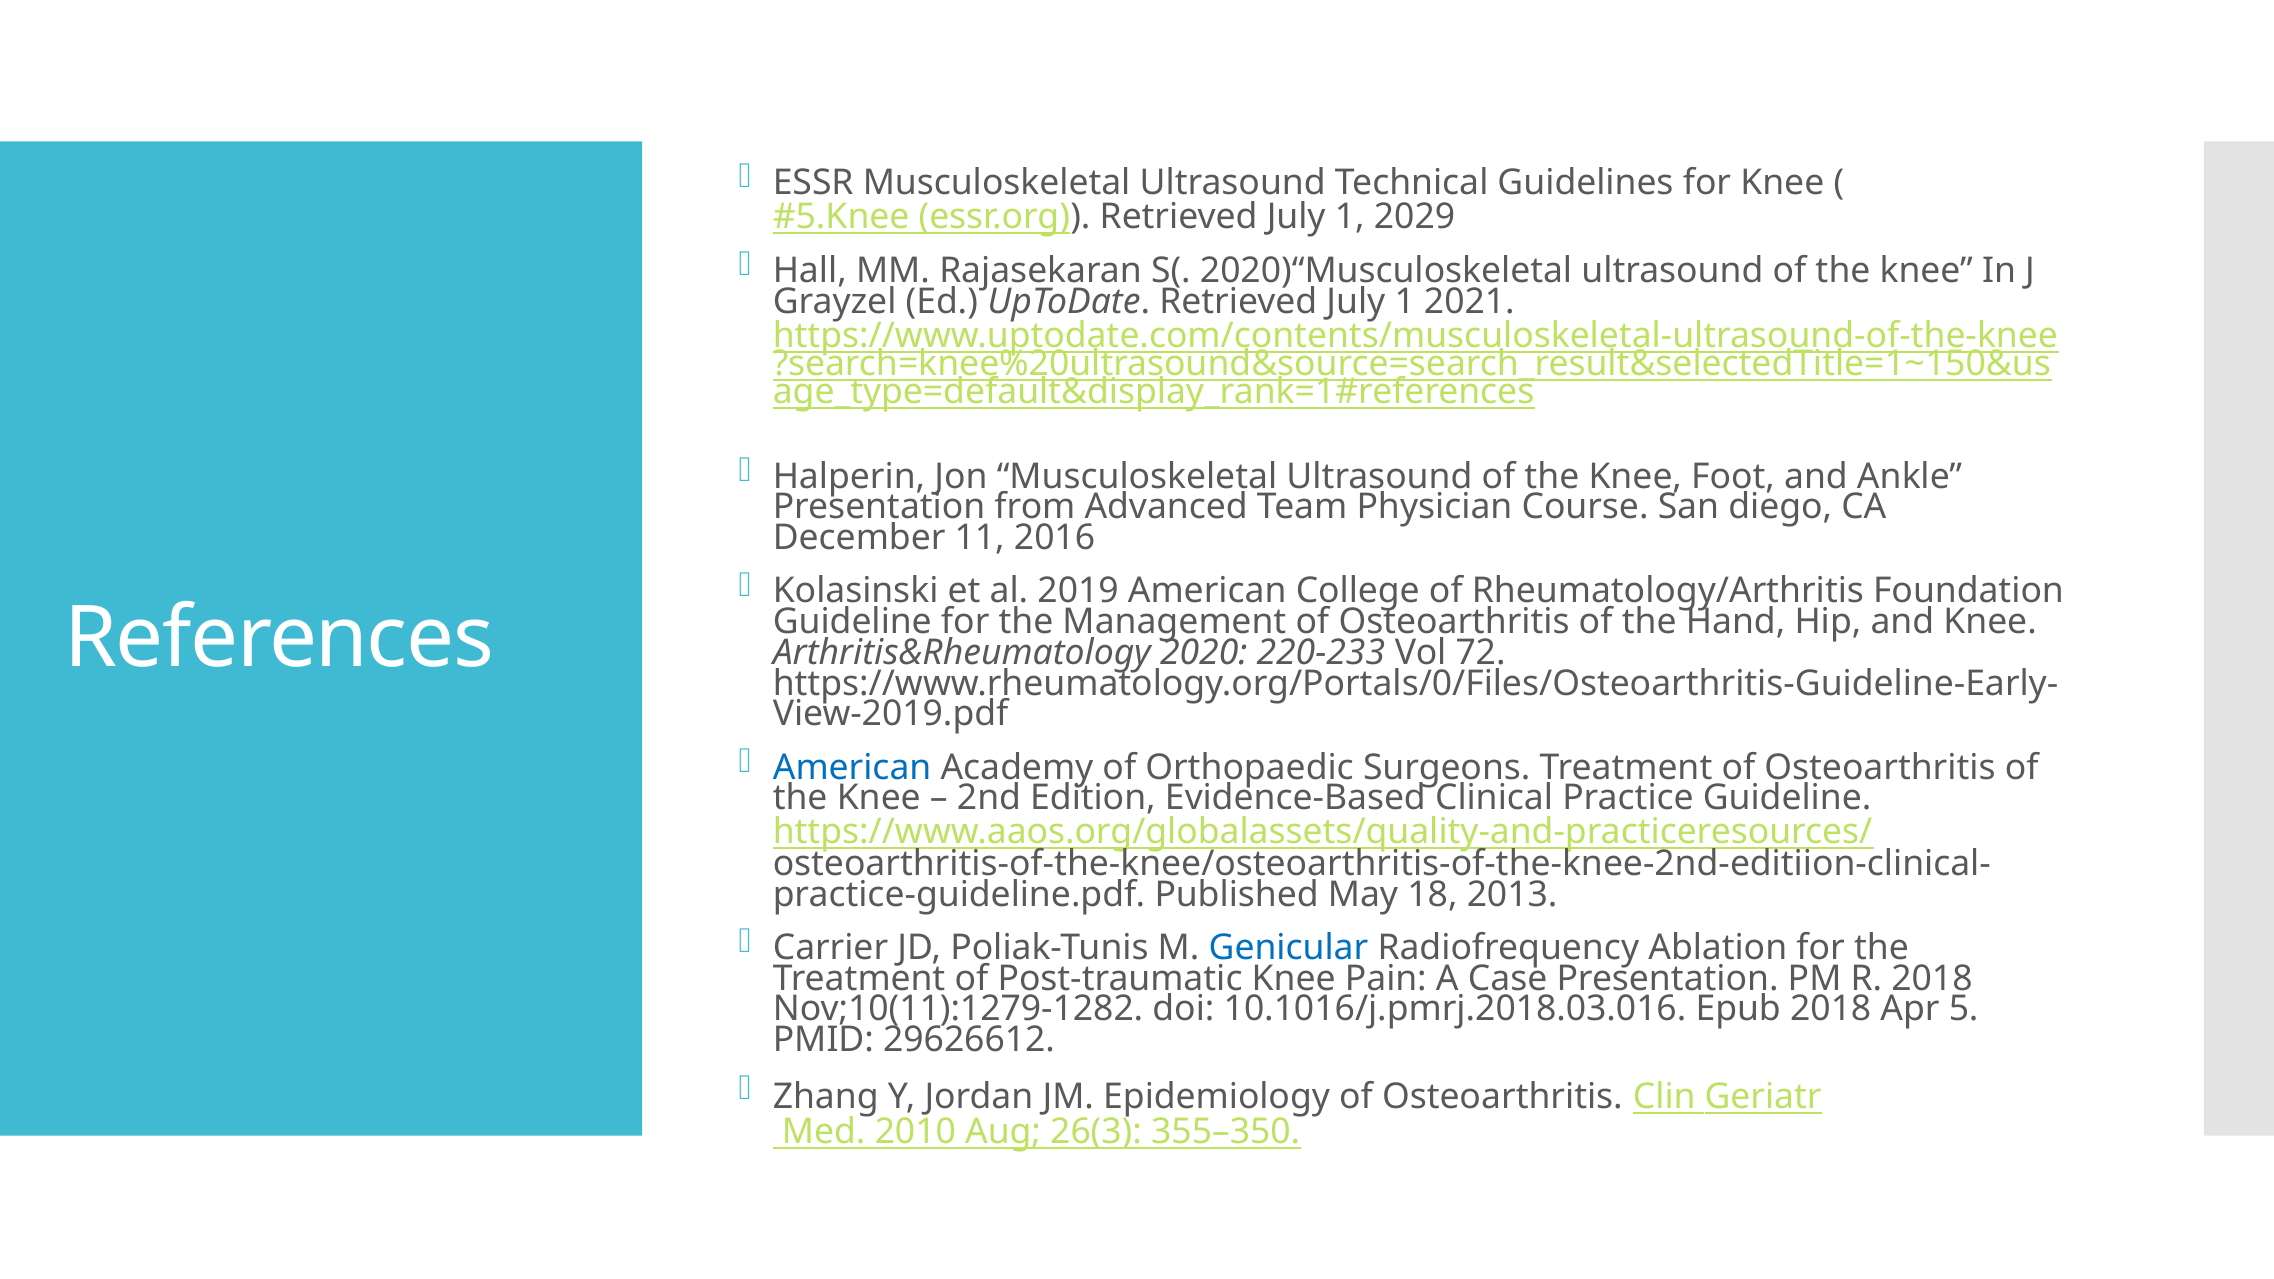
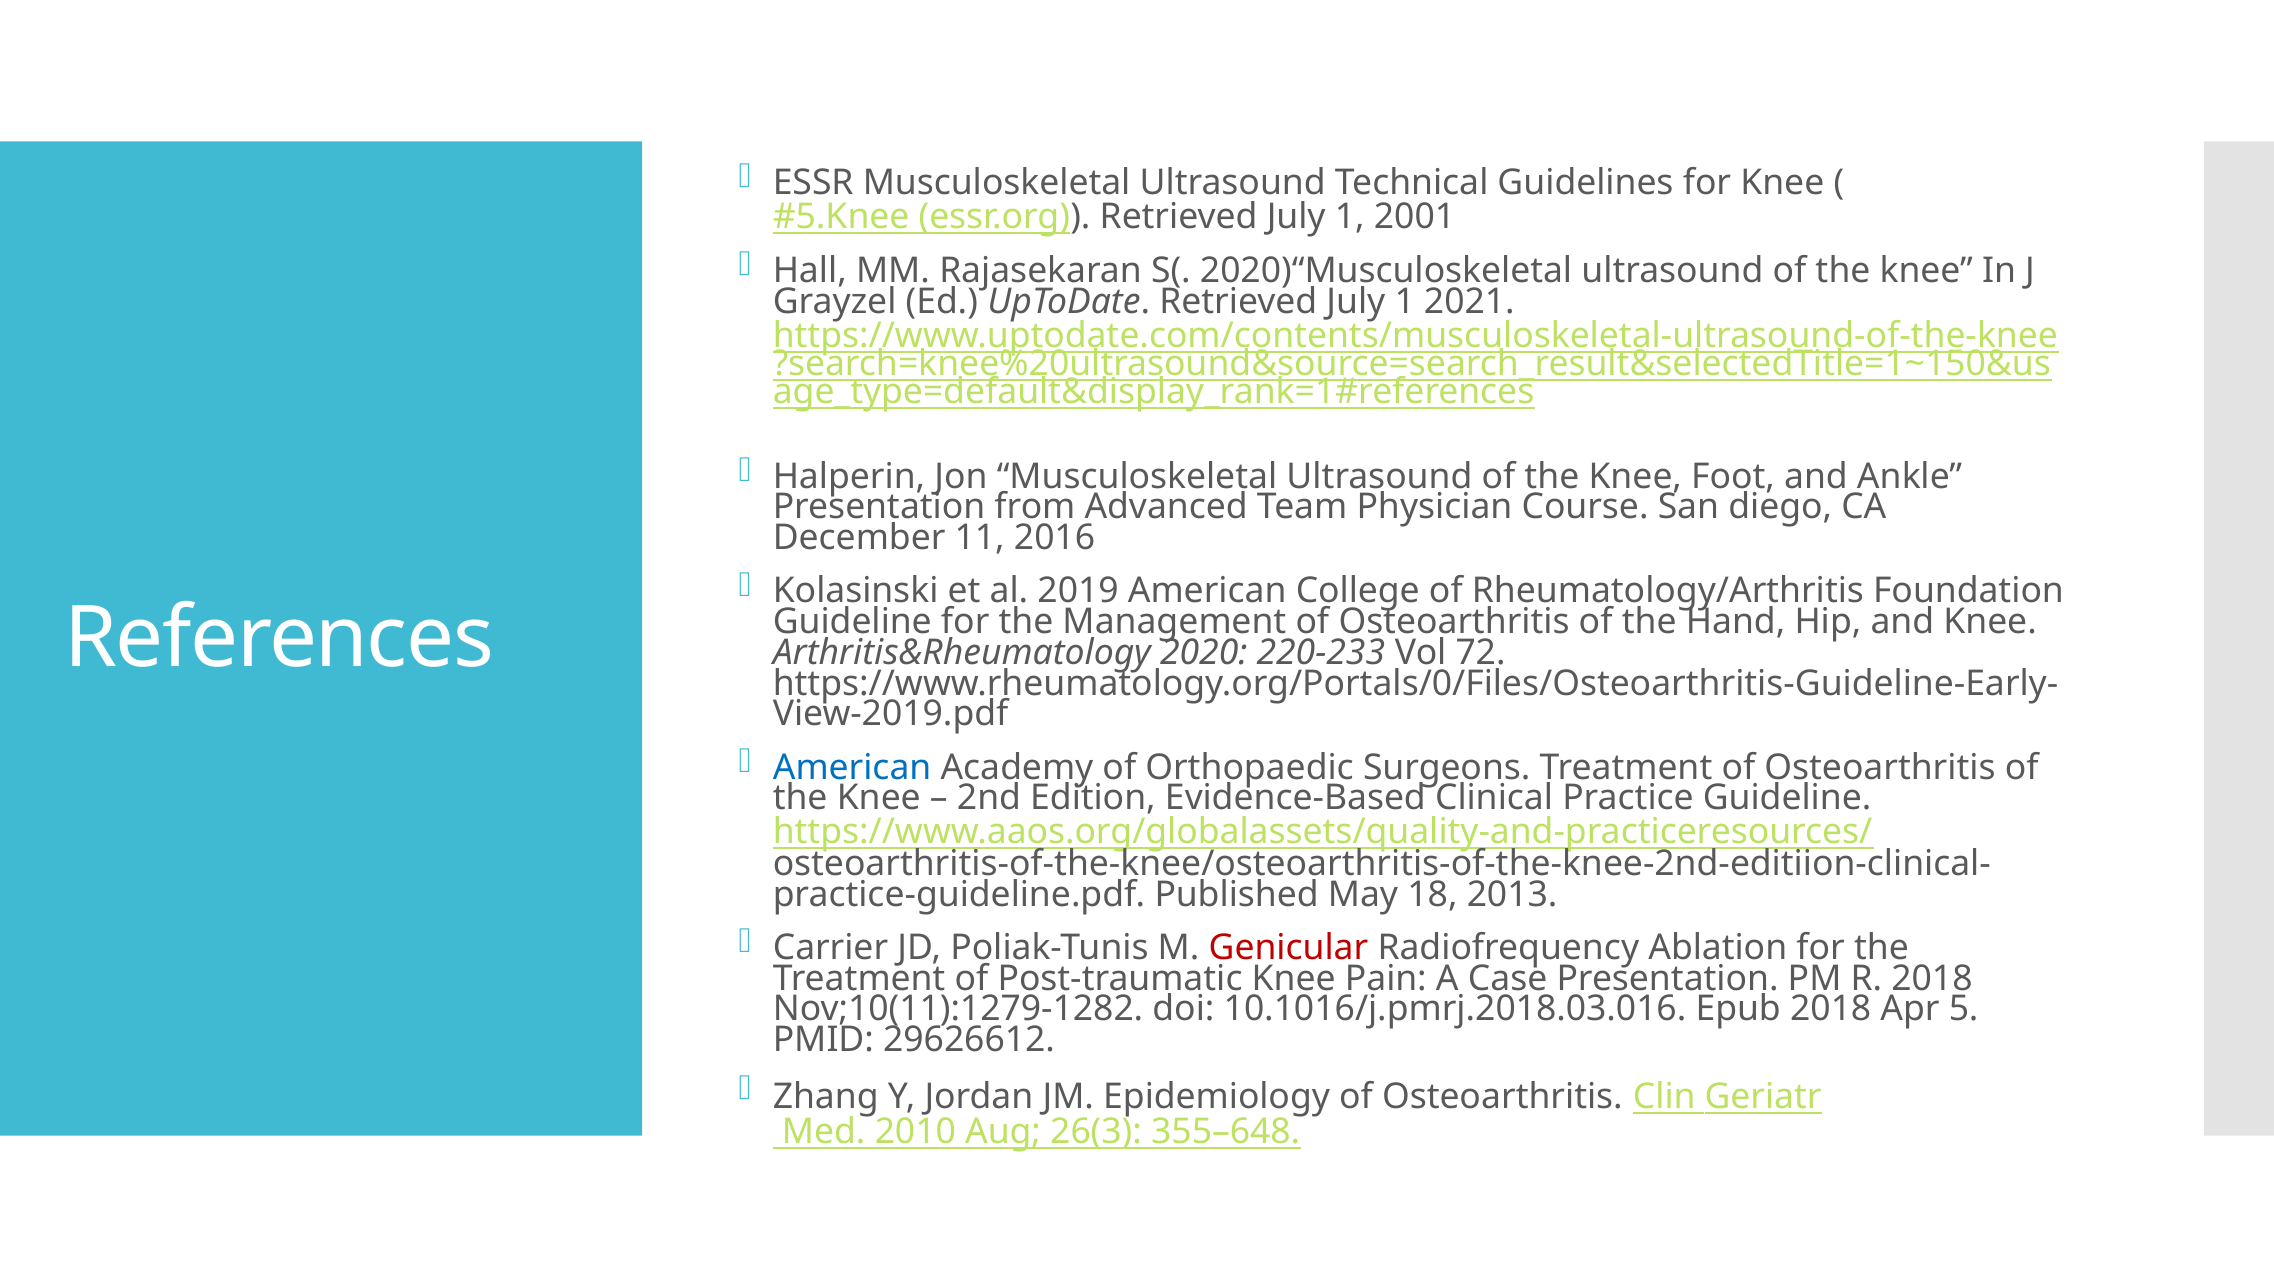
2029: 2029 -> 2001
Genicular colour: blue -> red
355–350: 355–350 -> 355–648
